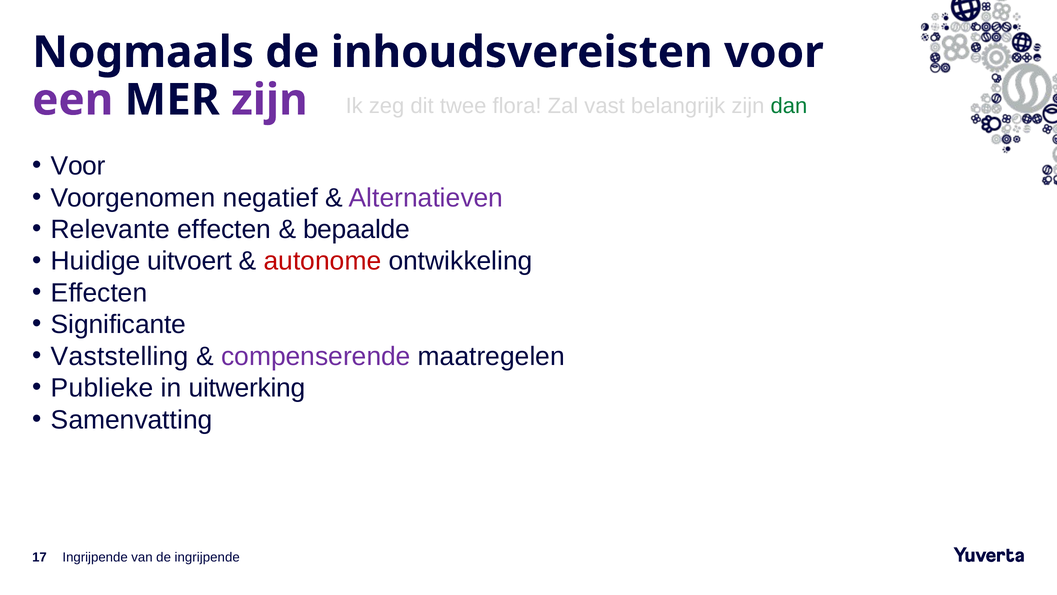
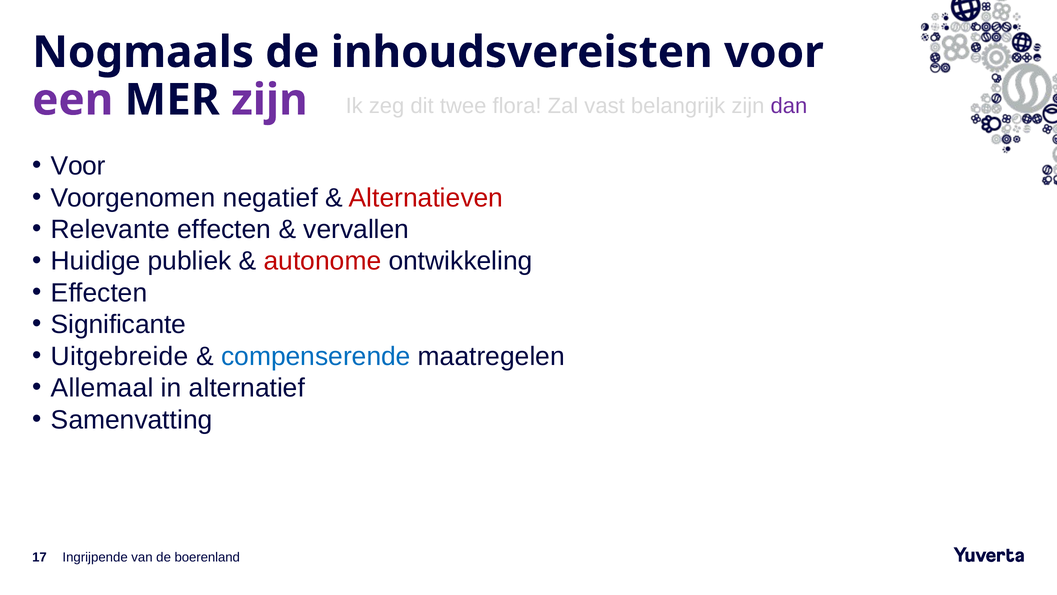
dan colour: green -> purple
Alternatieven colour: purple -> red
bepaalde: bepaalde -> vervallen
uitvoert: uitvoert -> publiek
Vaststelling: Vaststelling -> Uitgebreide
compenserende colour: purple -> blue
Publieke: Publieke -> Allemaal
uitwerking: uitwerking -> alternatief
de ingrijpende: ingrijpende -> boerenland
